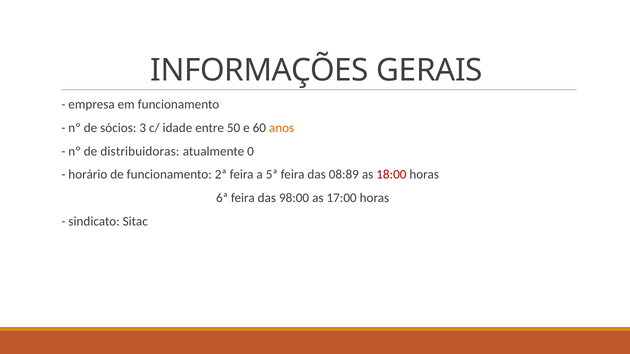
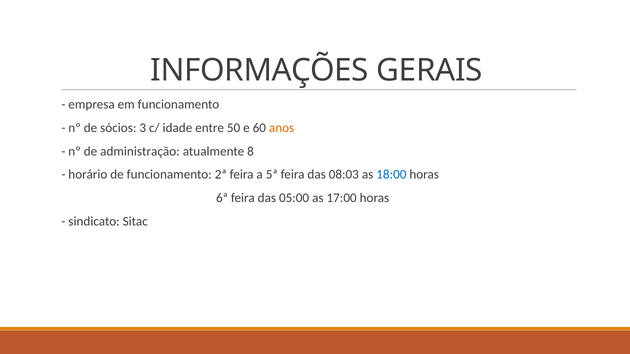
distribuidoras: distribuidoras -> administração
0: 0 -> 8
08:89: 08:89 -> 08:03
18:00 colour: red -> blue
98:00: 98:00 -> 05:00
